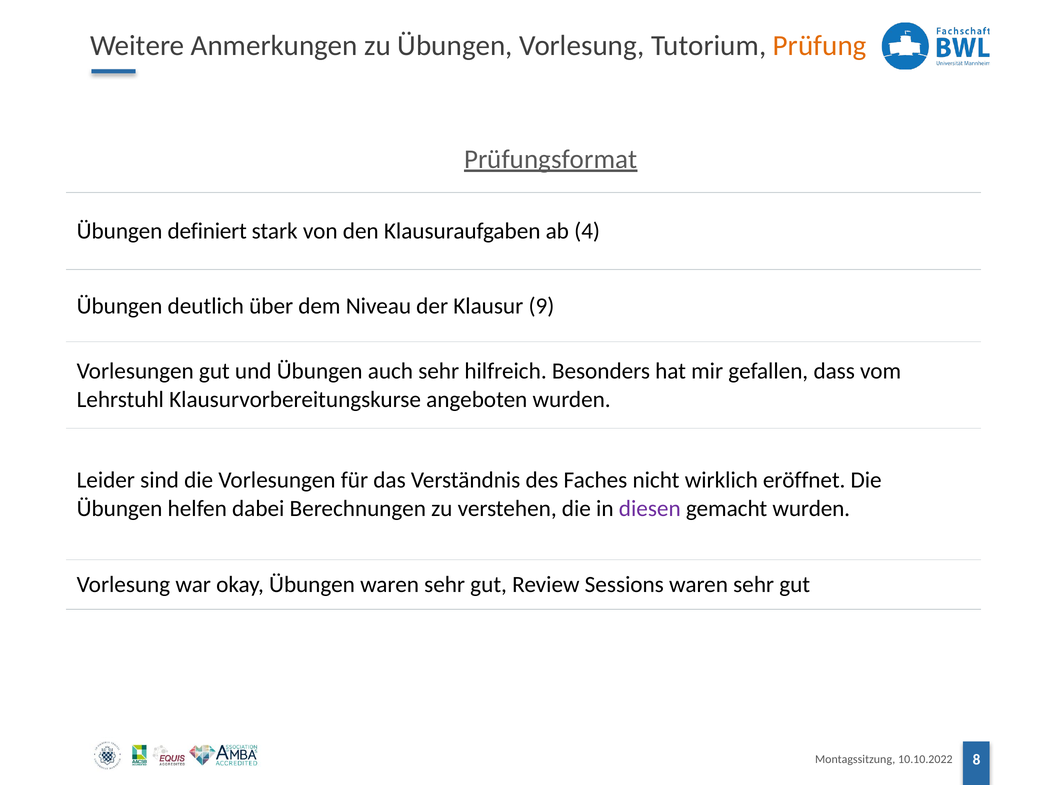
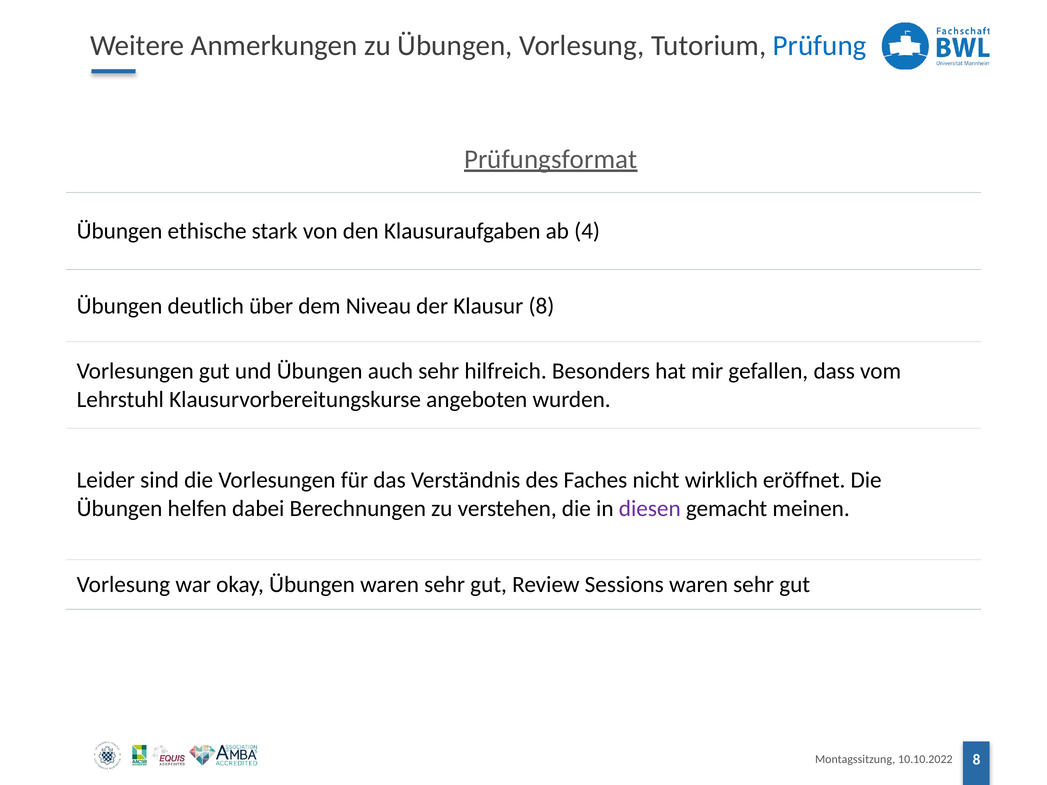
Prüfung colour: orange -> blue
definiert: definiert -> ethische
Klausur 9: 9 -> 8
gemacht wurden: wurden -> meinen
